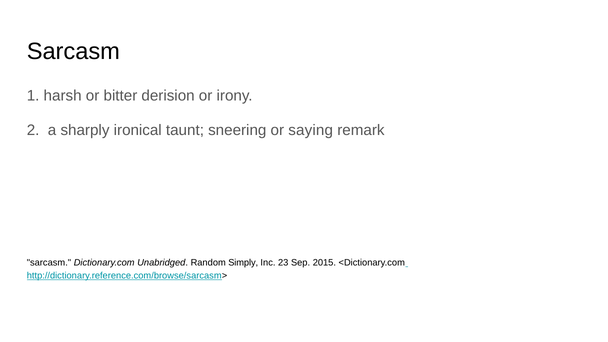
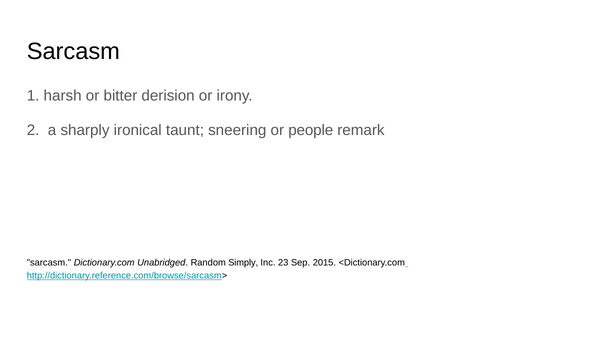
saying: saying -> people
